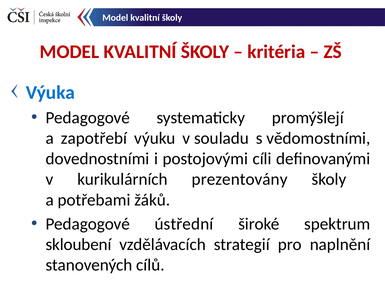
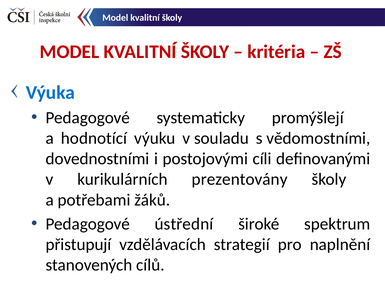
zapotřebí: zapotřebí -> hodnotící
skloubení: skloubení -> přistupují
